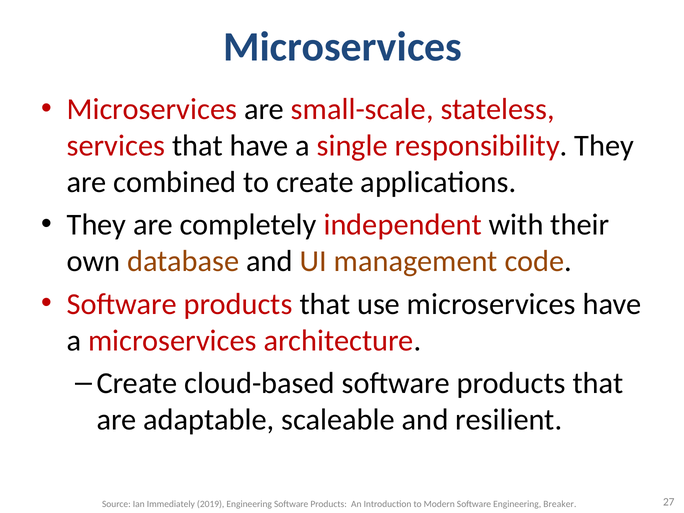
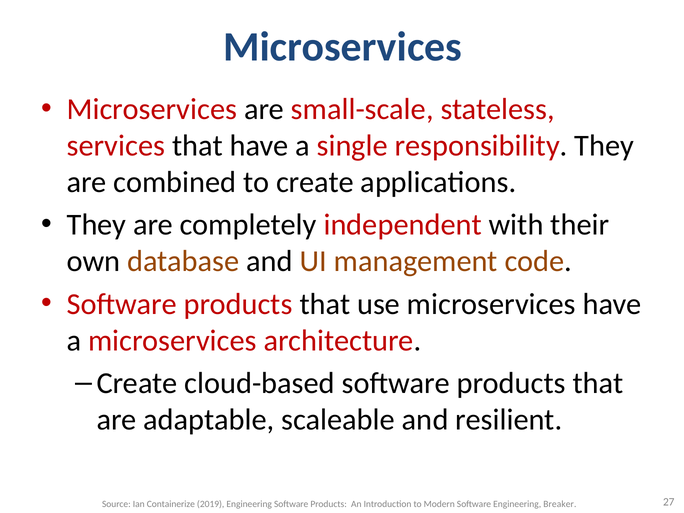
Immediately: Immediately -> Containerize
